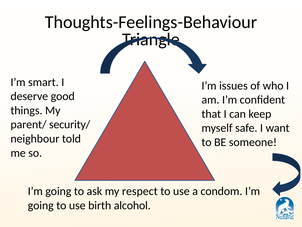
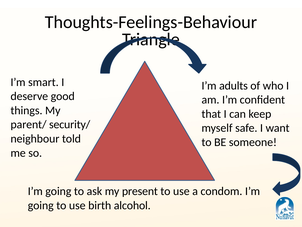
issues: issues -> adults
respect: respect -> present
